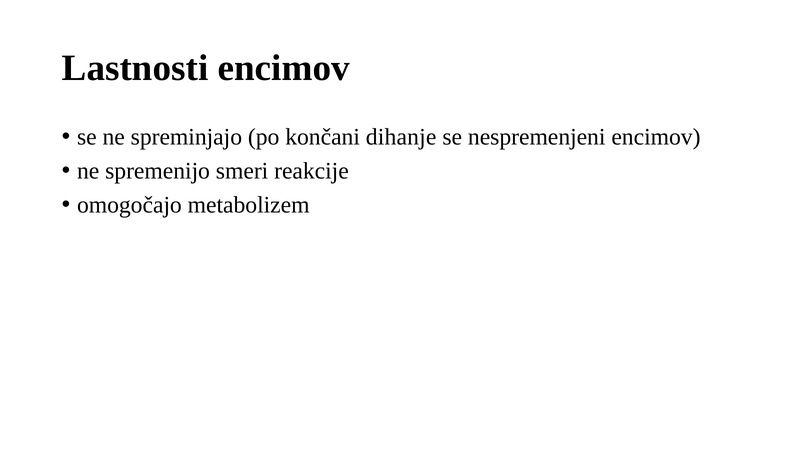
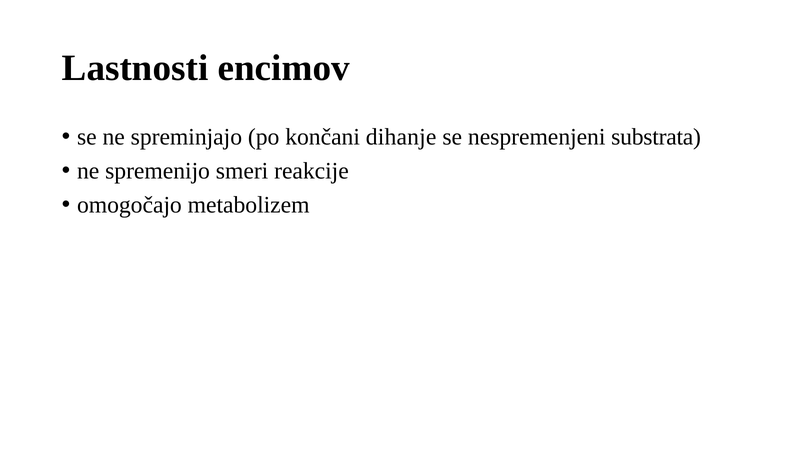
nespremenjeni encimov: encimov -> substrata
